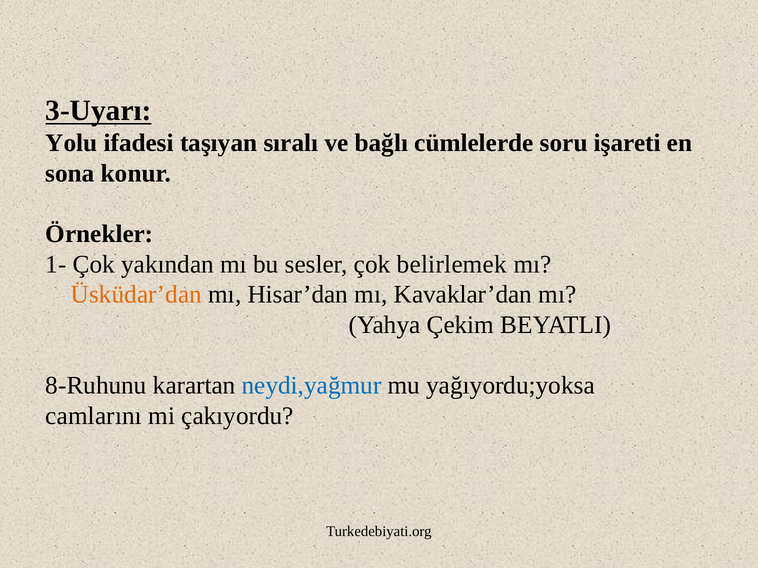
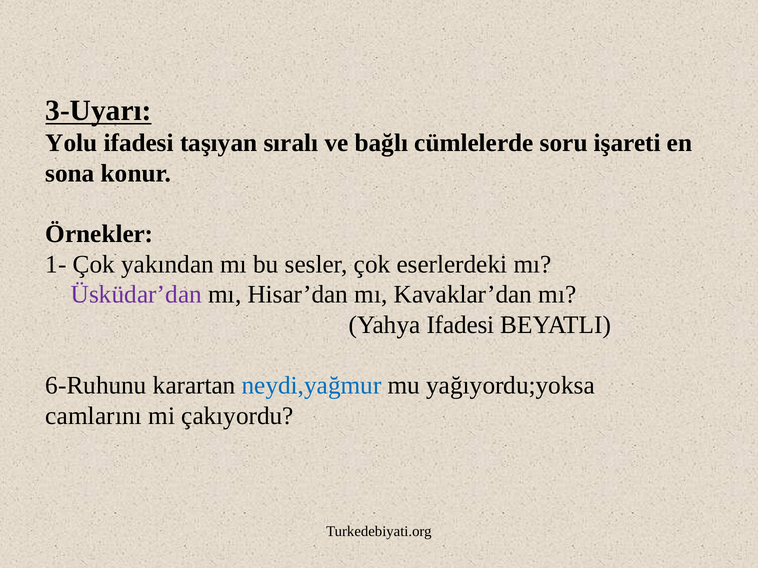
belirlemek: belirlemek -> eserlerdeki
Üsküdar’dan colour: orange -> purple
Yahya Çekim: Çekim -> Ifadesi
8-Ruhunu: 8-Ruhunu -> 6-Ruhunu
